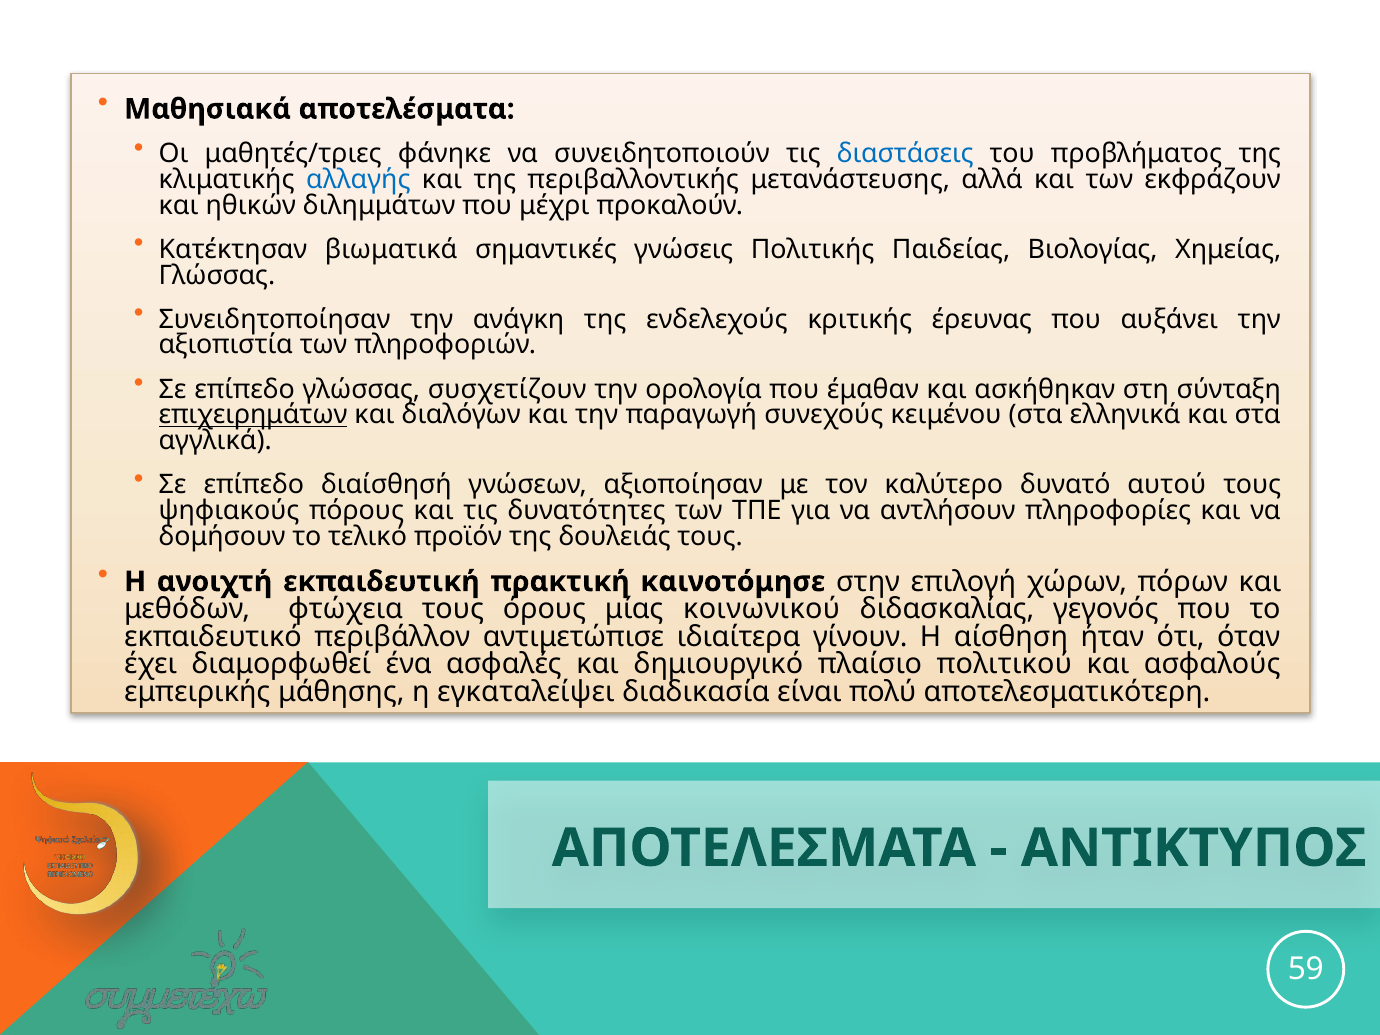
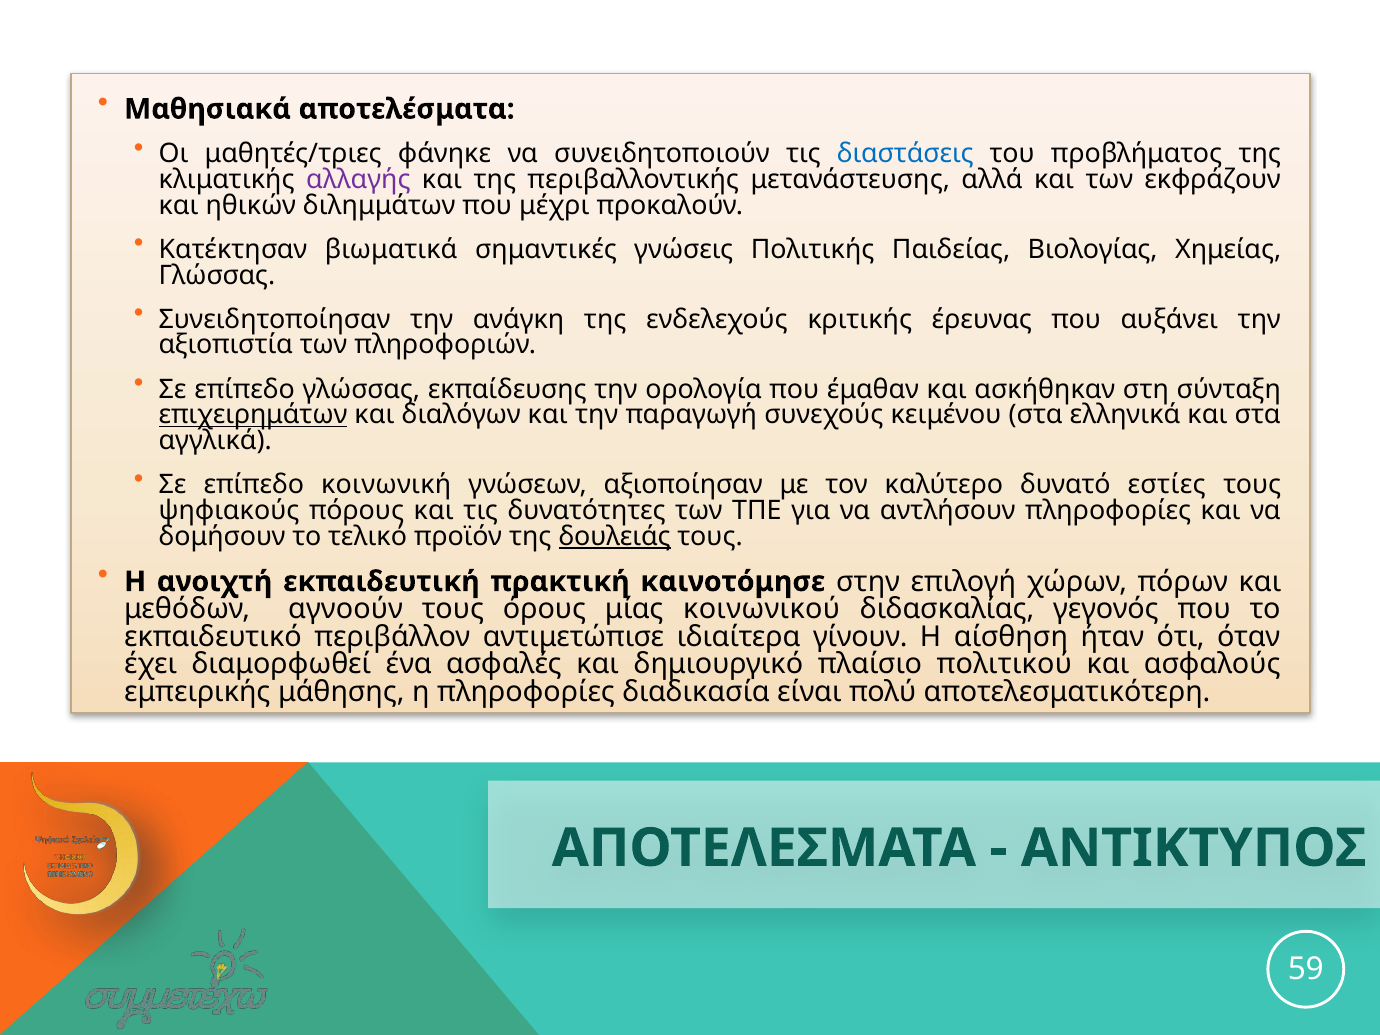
αλλαγής colour: blue -> purple
συσχετίζουν: συσχετίζουν -> εκπαίδευσης
διαίσθησή: διαίσθησή -> κοινωνική
αυτού: αυτού -> εστίες
δουλειάς underline: none -> present
φτώχεια: φτώχεια -> αγνοούν
η εγκαταλείψει: εγκαταλείψει -> πληροφορίες
